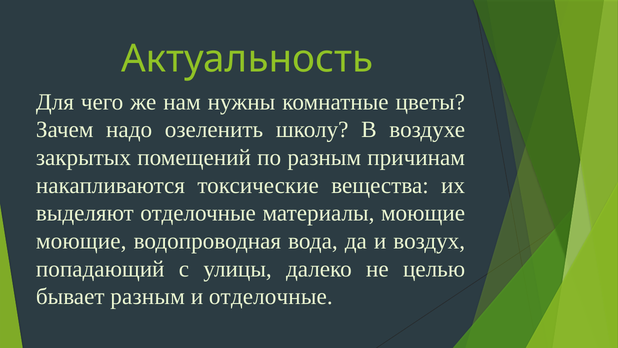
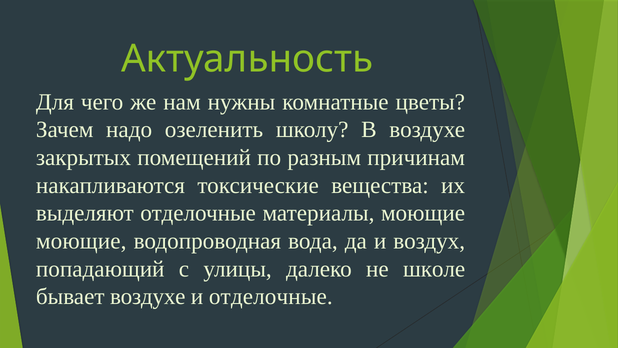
целью: целью -> школе
бывает разным: разным -> воздухе
